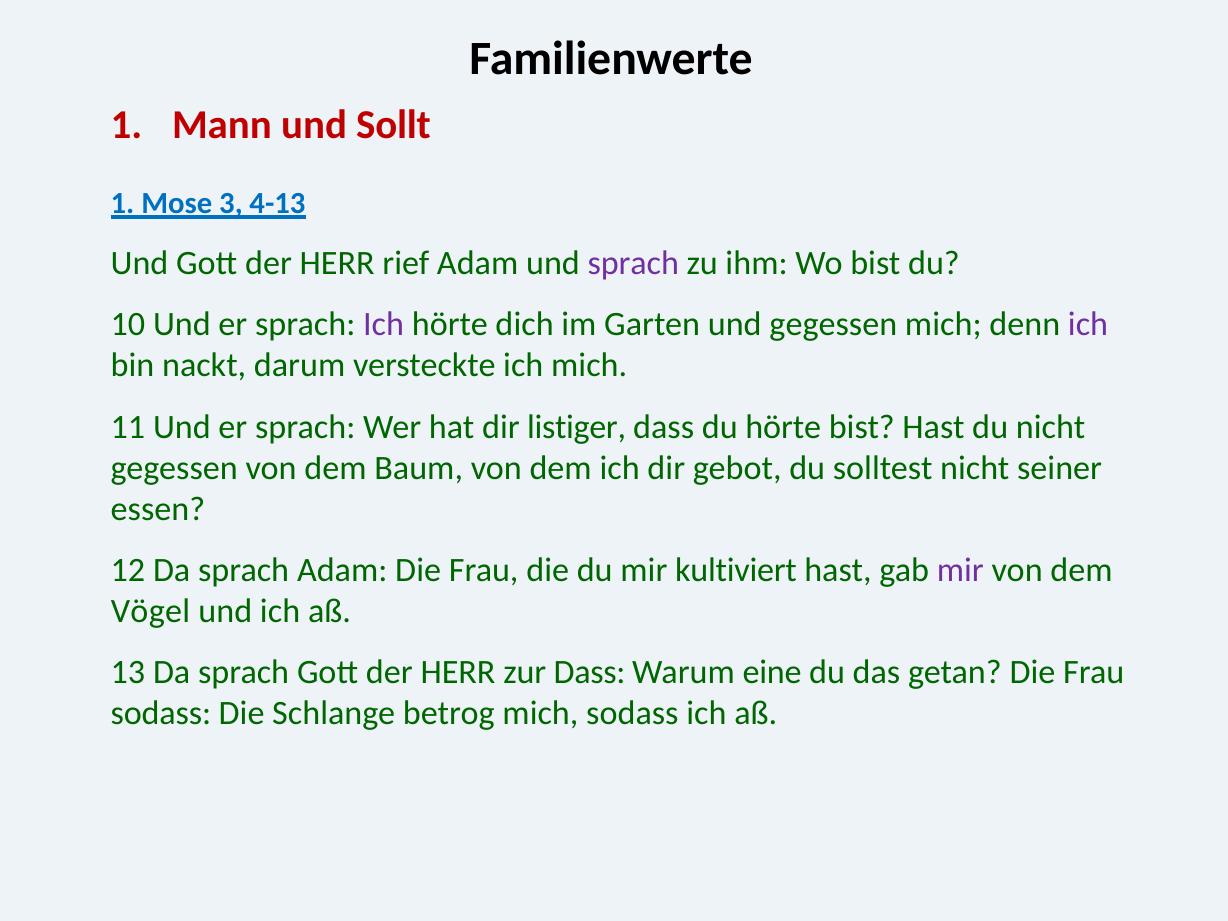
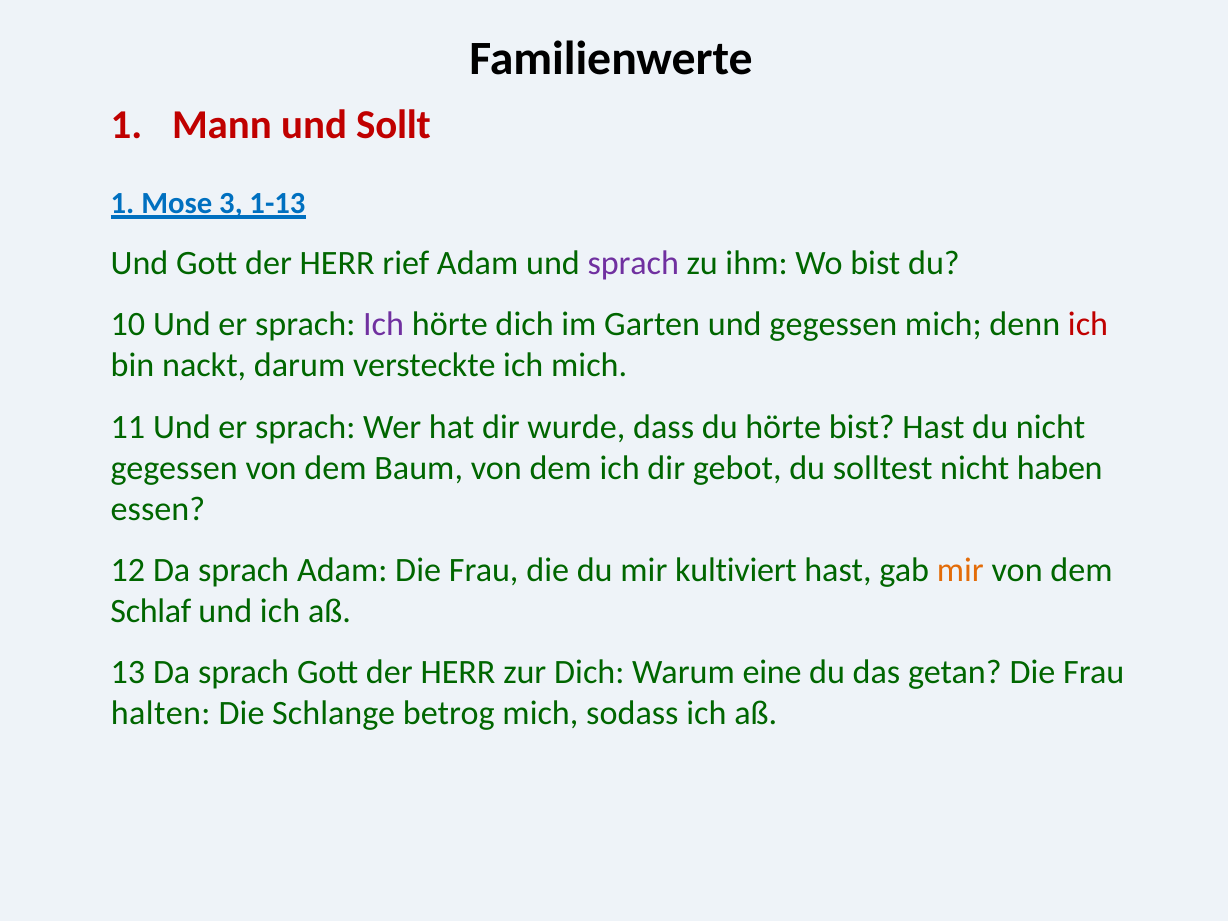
4-13: 4-13 -> 1-13
ich at (1088, 325) colour: purple -> red
listiger: listiger -> wurde
seiner: seiner -> haben
mir at (960, 570) colour: purple -> orange
Vögel: Vögel -> Schlaf
zur Dass: Dass -> Dich
sodass at (161, 714): sodass -> halten
